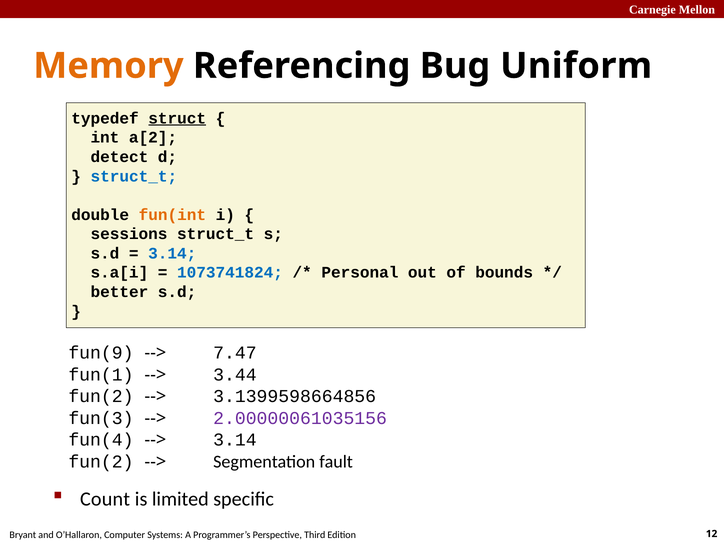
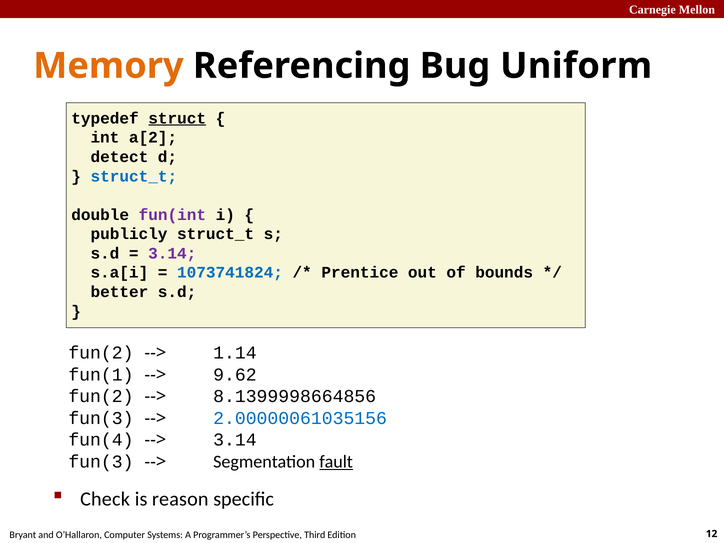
fun(int colour: orange -> purple
sessions: sessions -> publicly
3.14 at (172, 253) colour: blue -> purple
Personal: Personal -> Prentice
fun(9 at (101, 353): fun(9 -> fun(2
7.47: 7.47 -> 1.14
3.44: 3.44 -> 9.62
3.1399598664856: 3.1399598664856 -> 8.1399998664856
2.00000061035156 colour: purple -> blue
fun(2 at (101, 462): fun(2 -> fun(3
fault underline: none -> present
Count: Count -> Check
limited: limited -> reason
